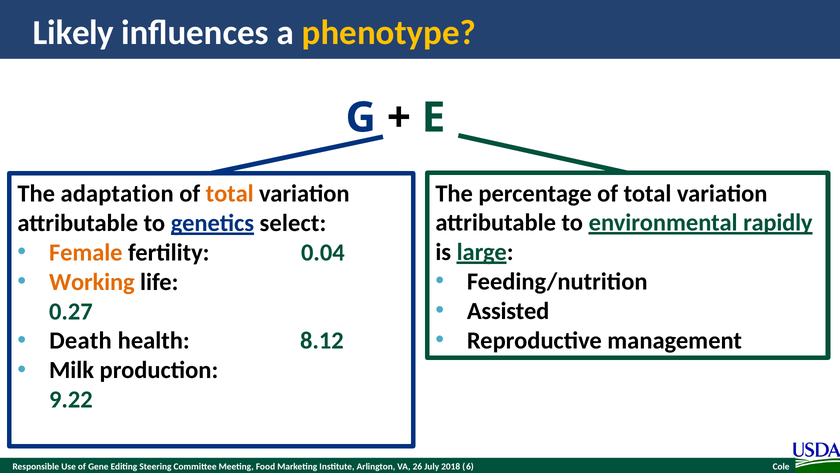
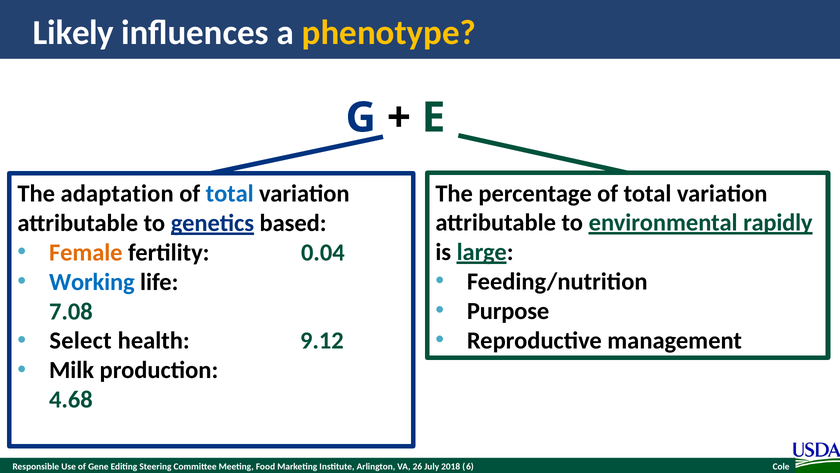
total at (230, 194) colour: orange -> blue
select: select -> based
Working colour: orange -> blue
Assisted: Assisted -> Purpose
0.27: 0.27 -> 7.08
Death: Death -> Select
8.12: 8.12 -> 9.12
9.22: 9.22 -> 4.68
